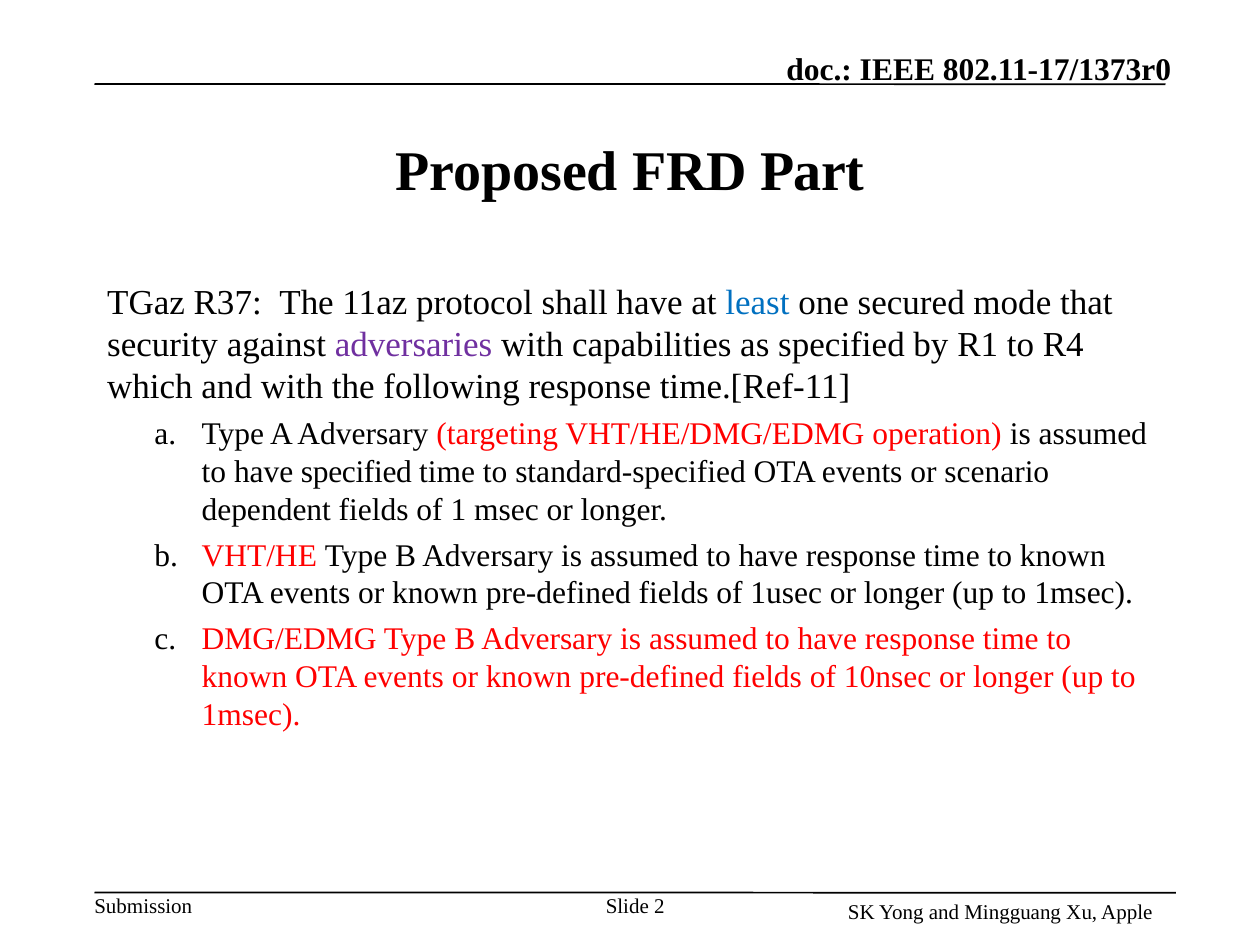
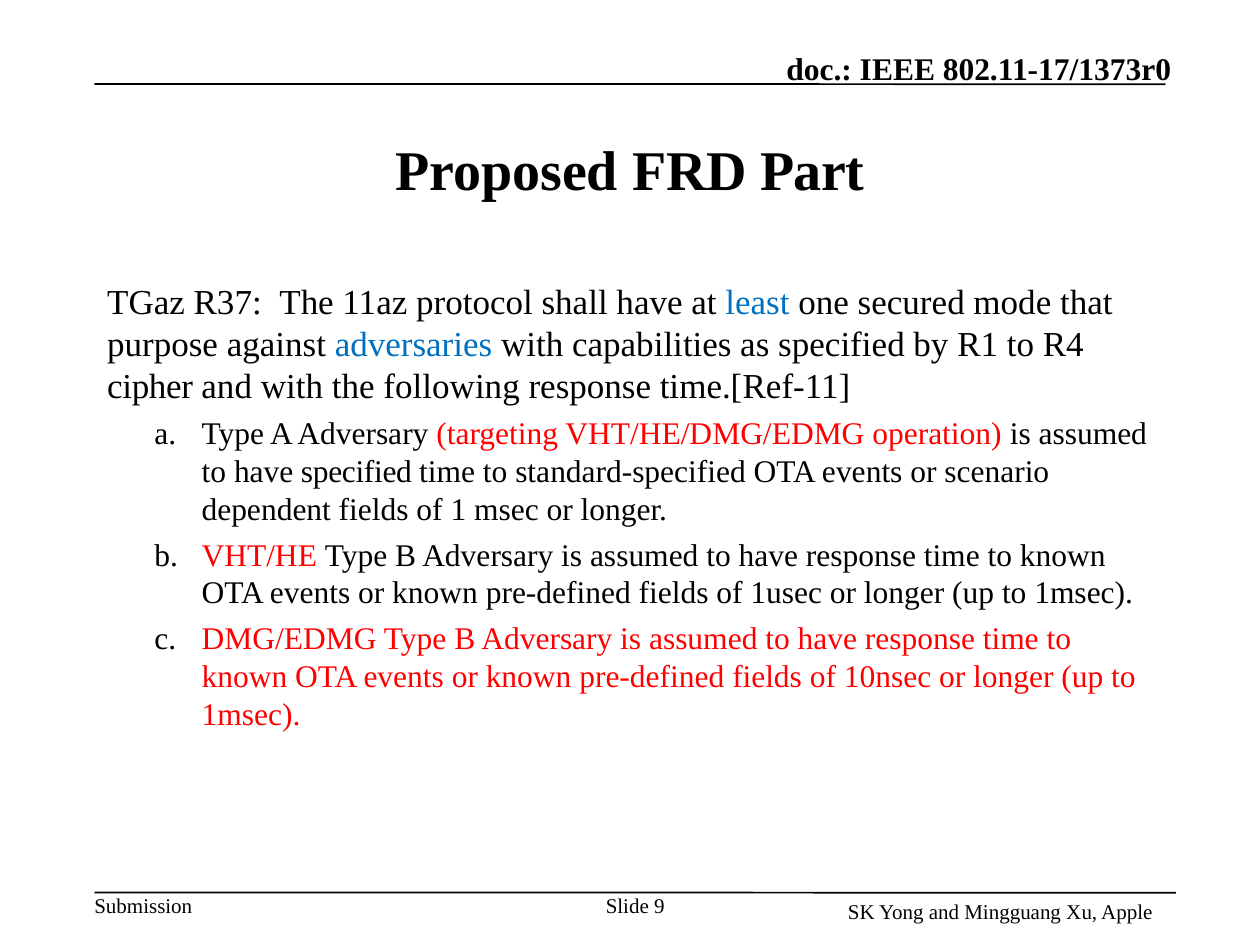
security: security -> purpose
adversaries colour: purple -> blue
which: which -> cipher
2: 2 -> 9
